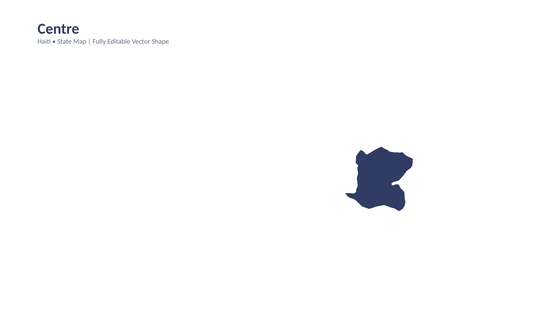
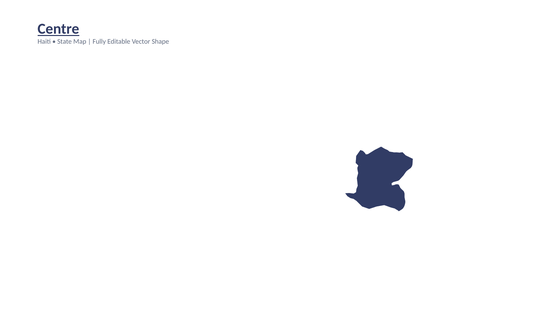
Centre underline: none -> present
